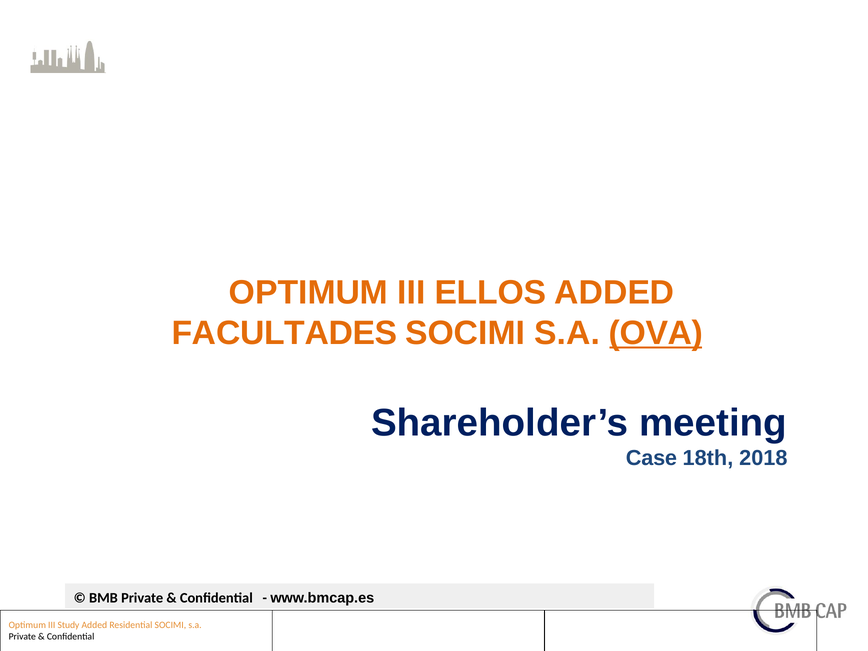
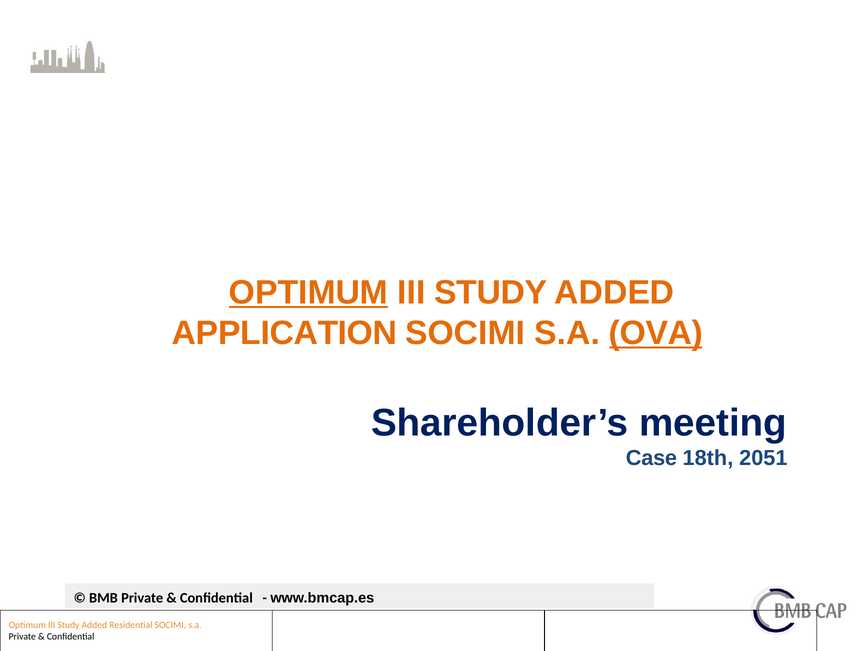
OPTIMUM at (309, 293) underline: none -> present
ELLOS at (491, 293): ELLOS -> STUDY
FACULTADES: FACULTADES -> APPLICATION
2018: 2018 -> 2051
